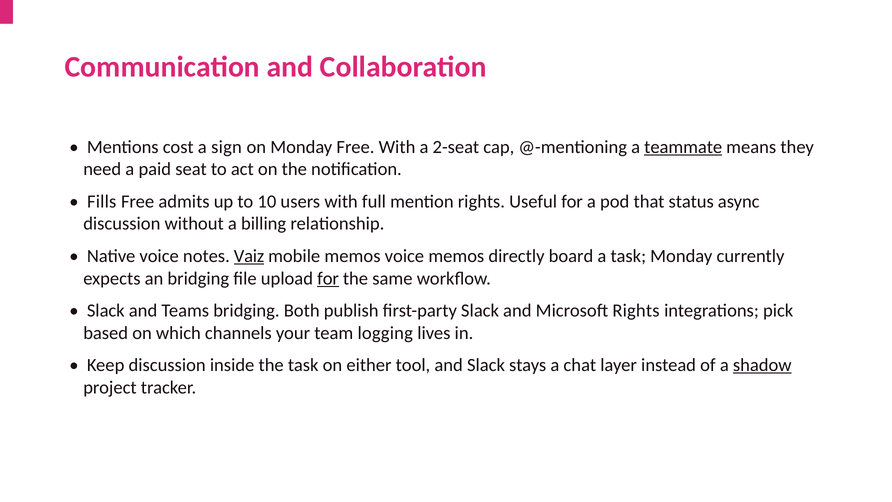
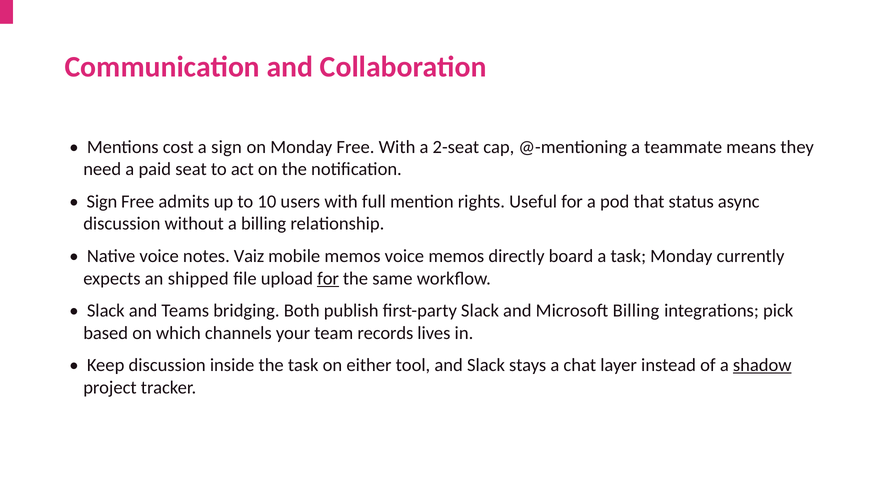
teammate underline: present -> none
Fills at (102, 201): Fills -> Sign
Vaiz underline: present -> none
an bridging: bridging -> shipped
Microsoft Rights: Rights -> Billing
logging: logging -> records
